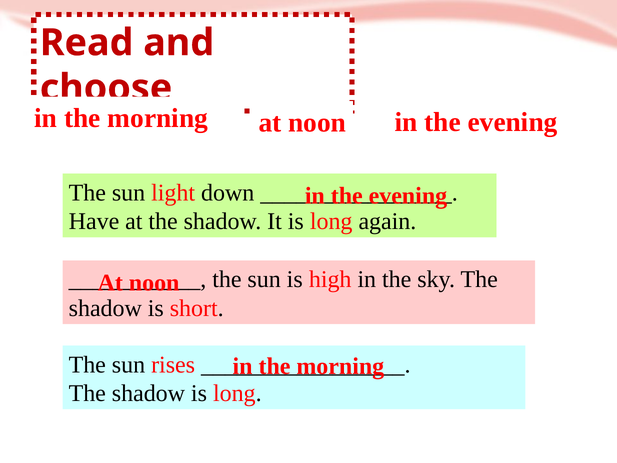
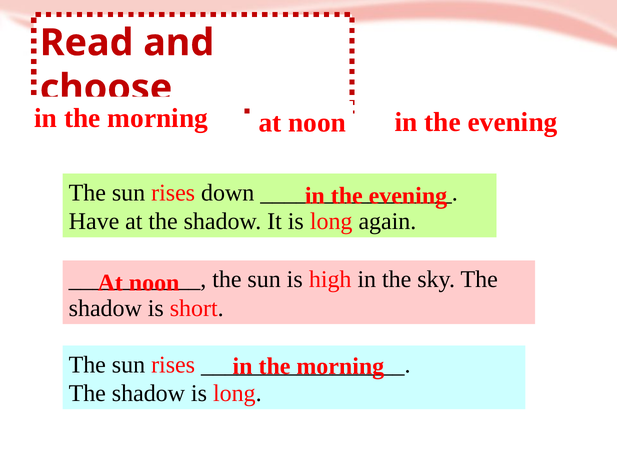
light at (173, 193): light -> rises
